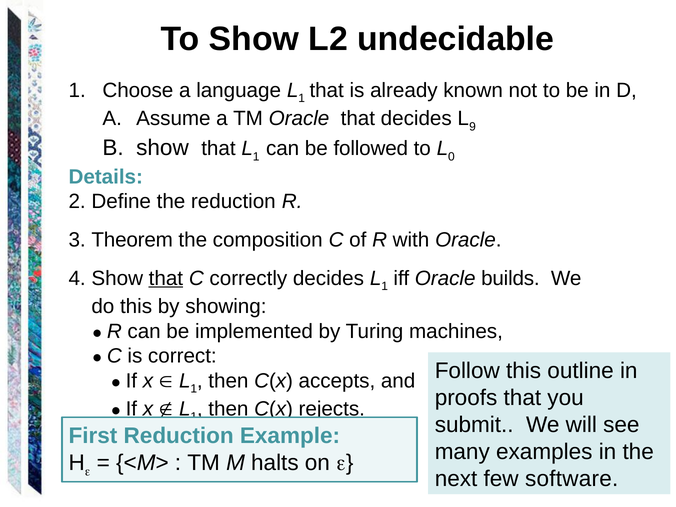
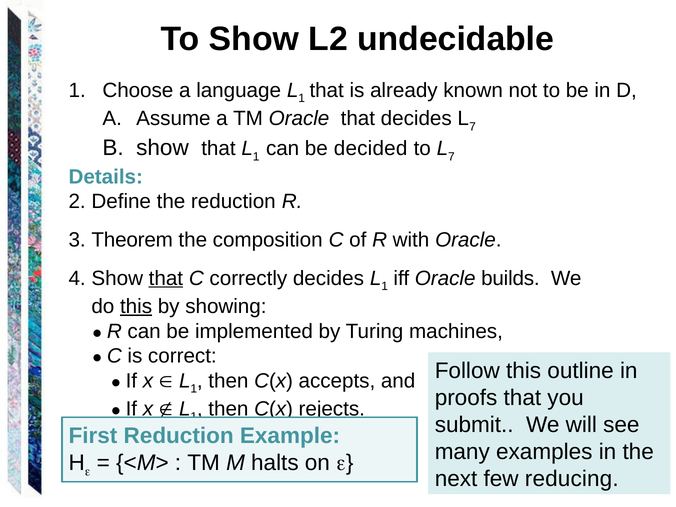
9 at (472, 127): 9 -> 7
followed: followed -> decided
0 at (451, 157): 0 -> 7
this at (136, 306) underline: none -> present
software: software -> reducing
